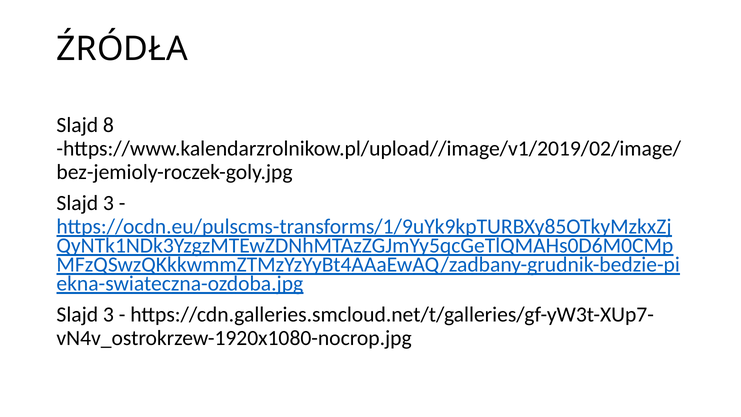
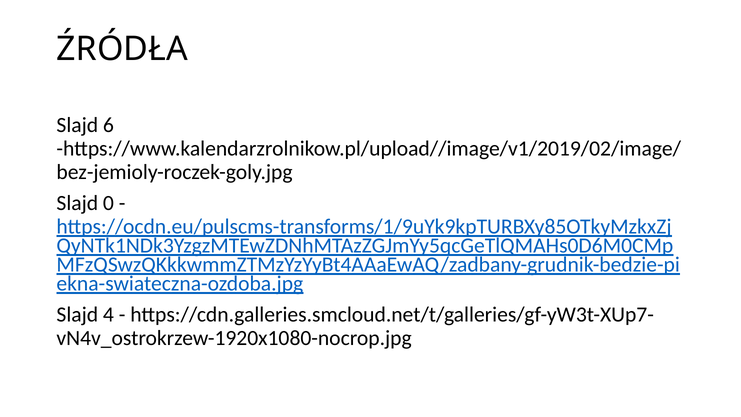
8: 8 -> 6
3 at (108, 203): 3 -> 0
3 at (108, 315): 3 -> 4
